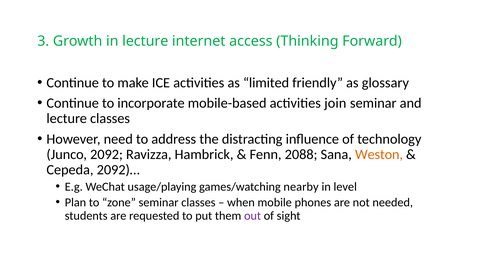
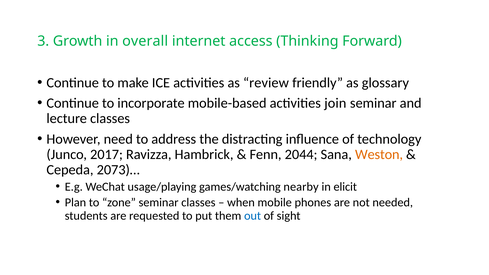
in lecture: lecture -> overall
limited: limited -> review
2092: 2092 -> 2017
2088: 2088 -> 2044
2092)…: 2092)… -> 2073)…
level: level -> elicit
out colour: purple -> blue
